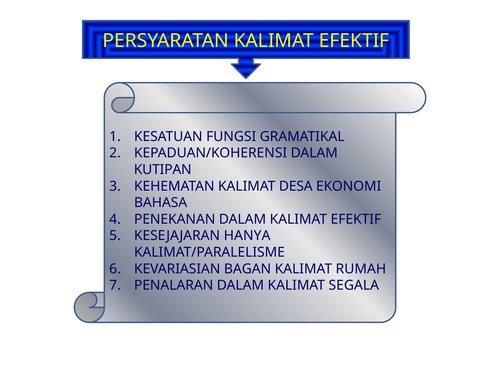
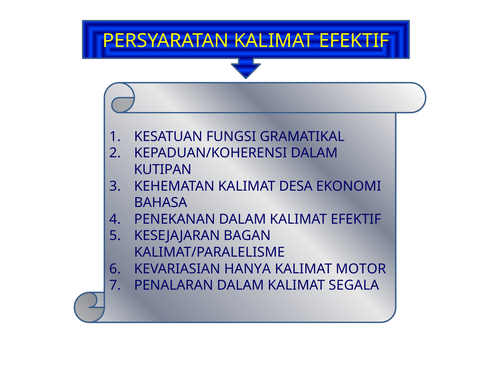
HANYA: HANYA -> BAGAN
BAGAN: BAGAN -> HANYA
RUMAH: RUMAH -> MOTOR
